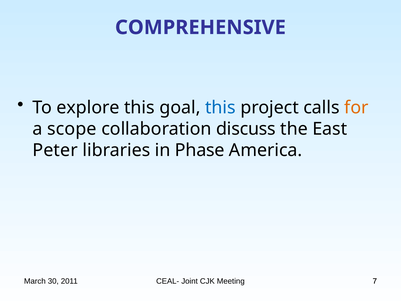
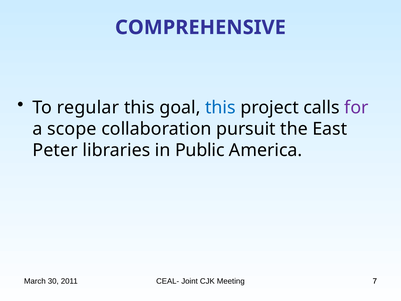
explore: explore -> regular
for colour: orange -> purple
discuss: discuss -> pursuit
Phase: Phase -> Public
